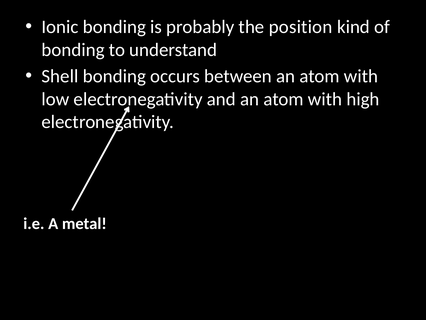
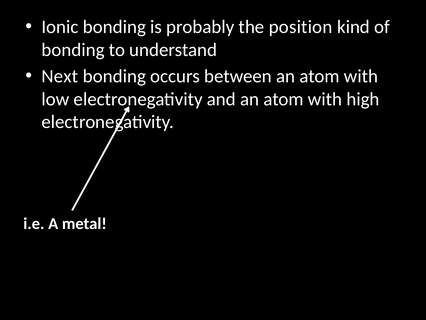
Shell: Shell -> Next
